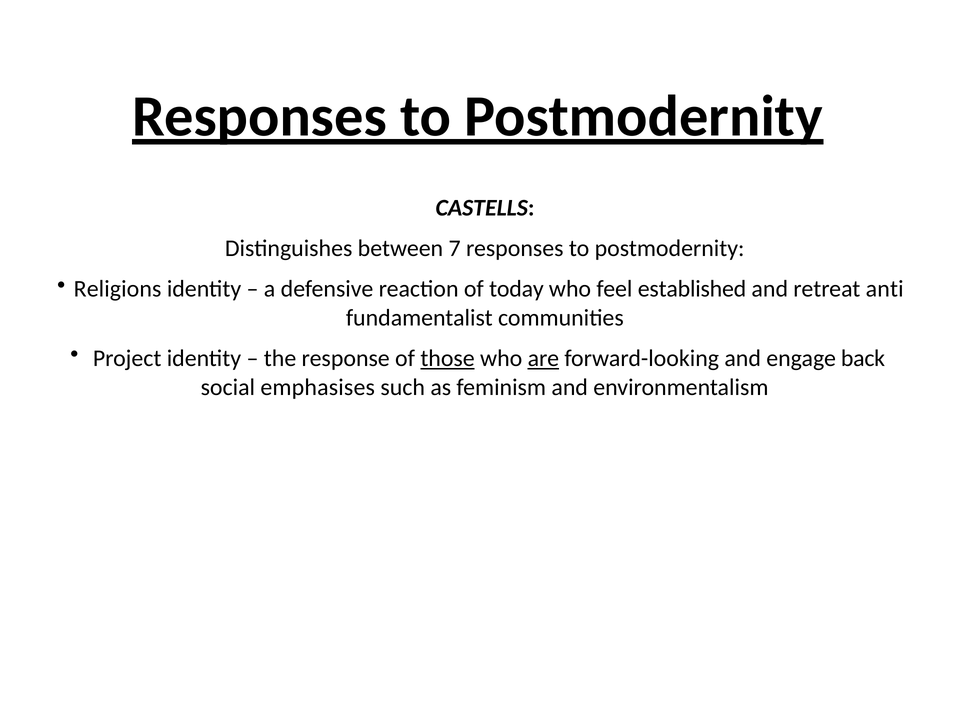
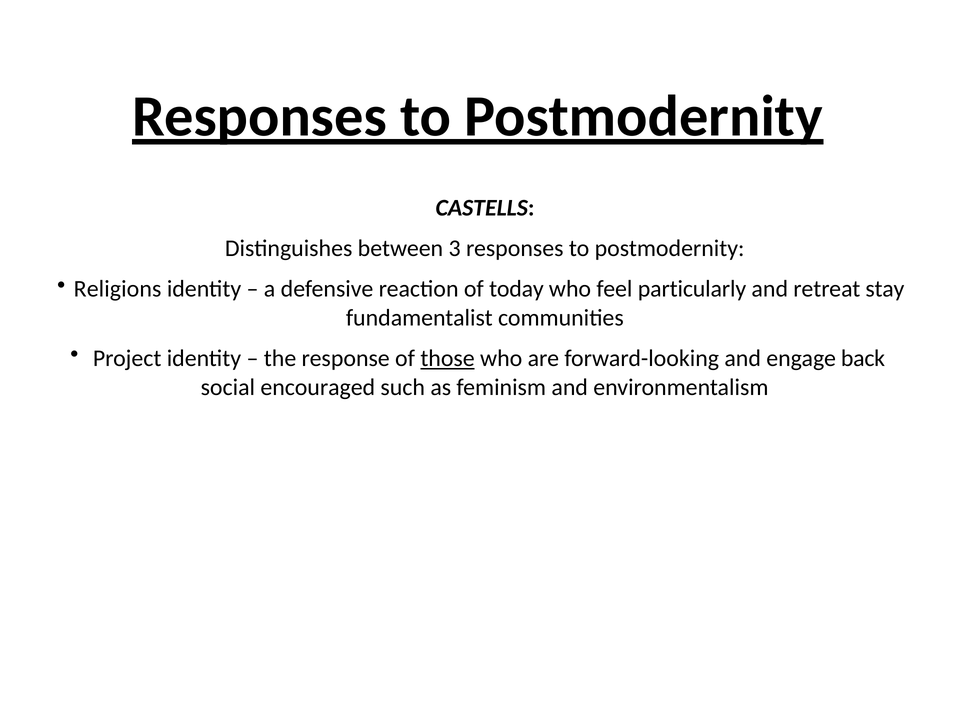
7: 7 -> 3
established: established -> particularly
anti: anti -> stay
are underline: present -> none
emphasises: emphasises -> encouraged
